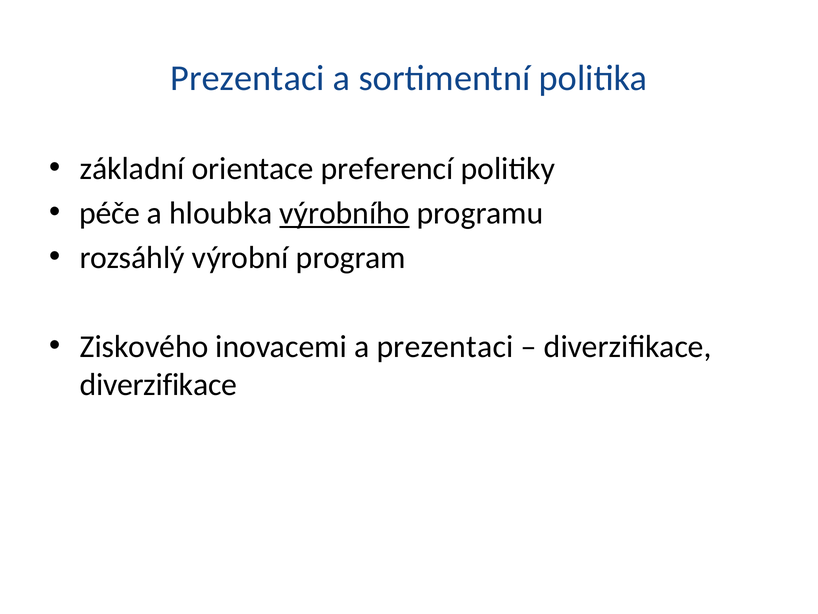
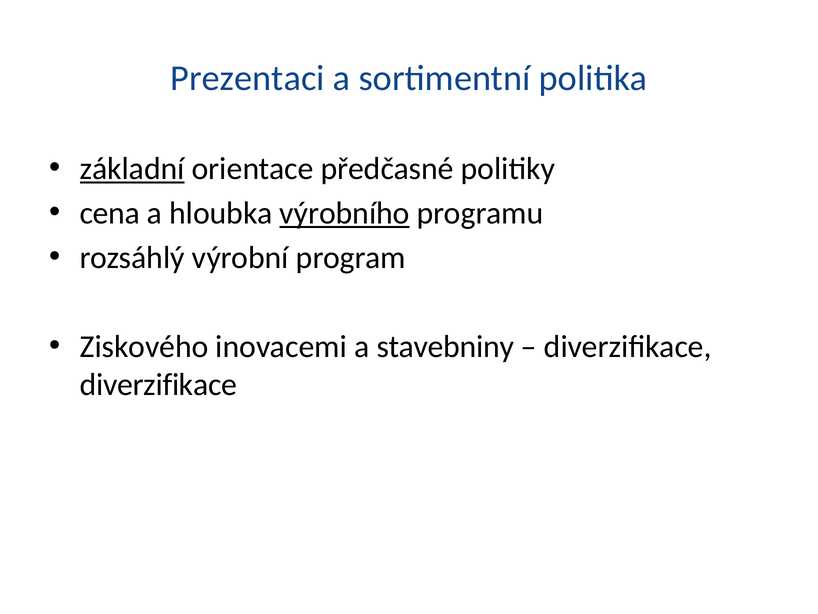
základní underline: none -> present
preferencí: preferencí -> předčasné
péče: péče -> cena
a prezentaci: prezentaci -> stavebniny
